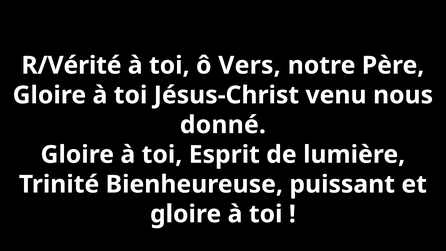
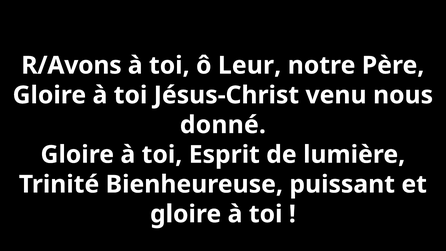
R/Vérité: R/Vérité -> R/Avons
Vers: Vers -> Leur
